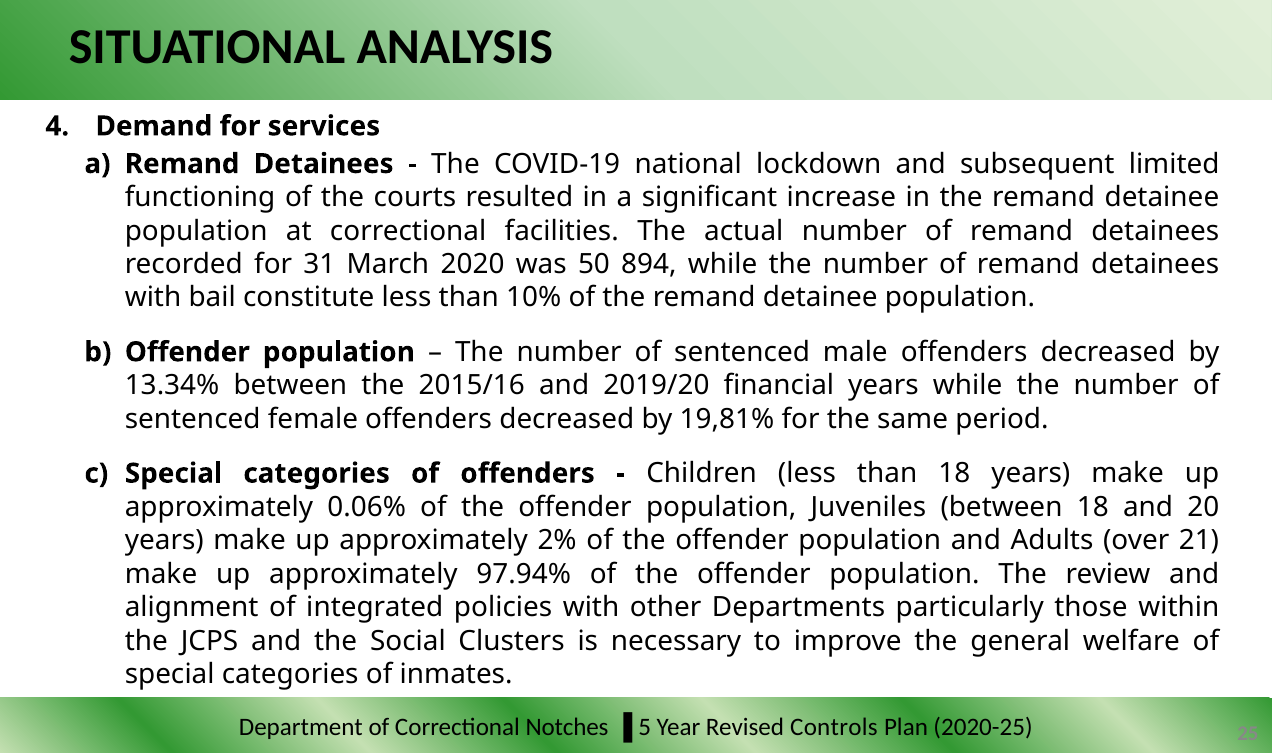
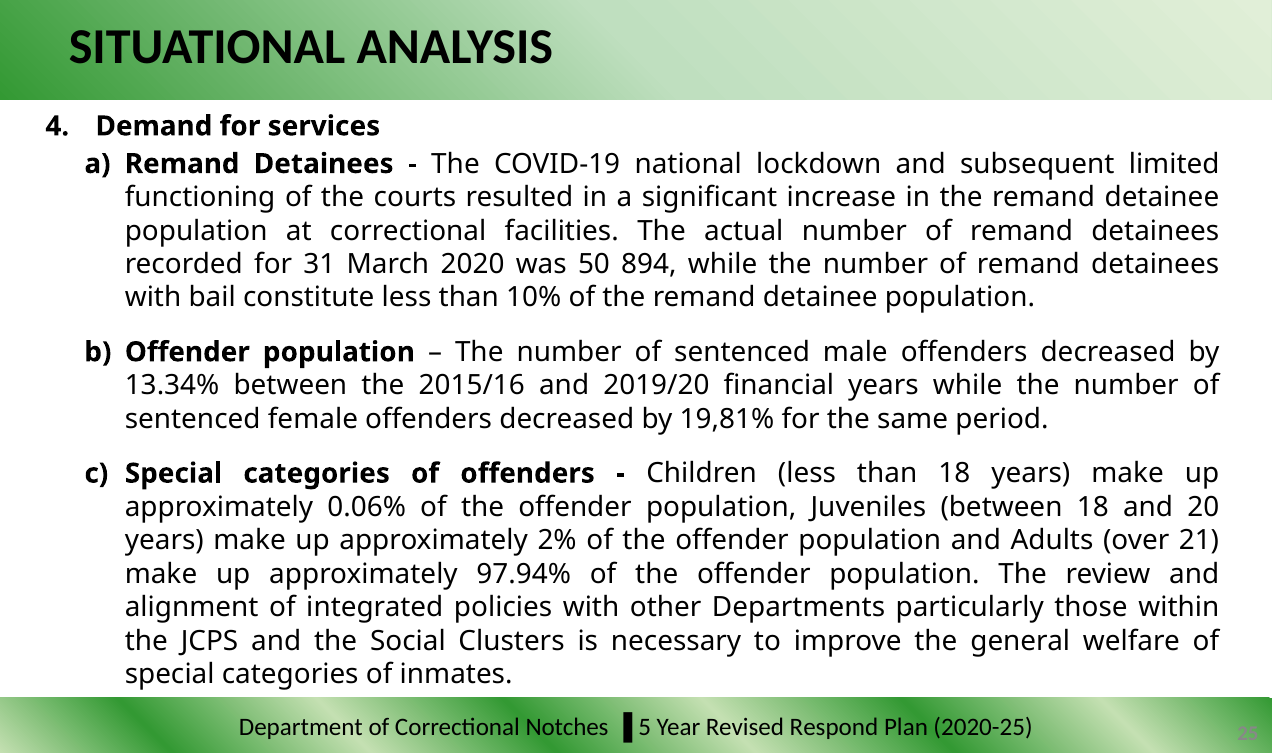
Controls: Controls -> Respond
